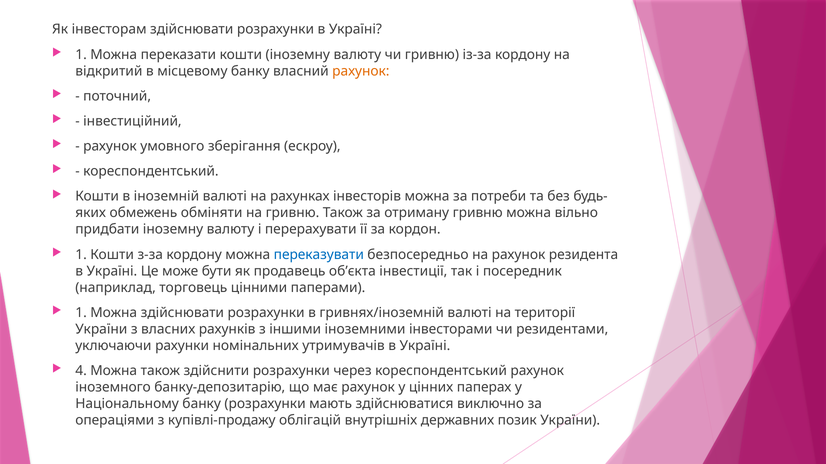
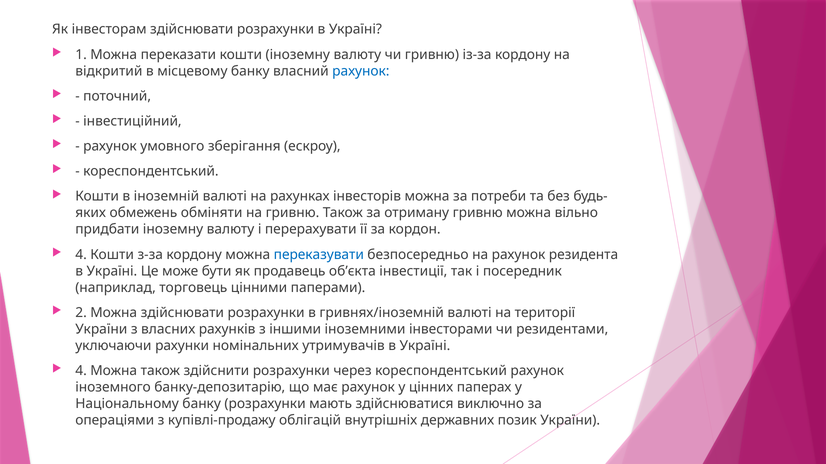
рахунок at (361, 71) colour: orange -> blue
1 at (81, 255): 1 -> 4
1 at (81, 313): 1 -> 2
